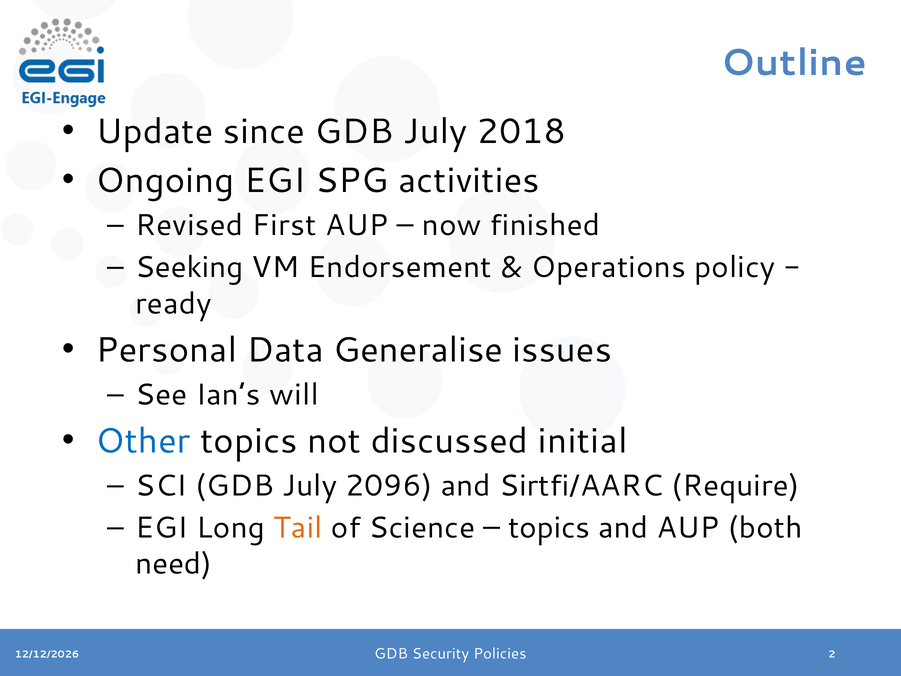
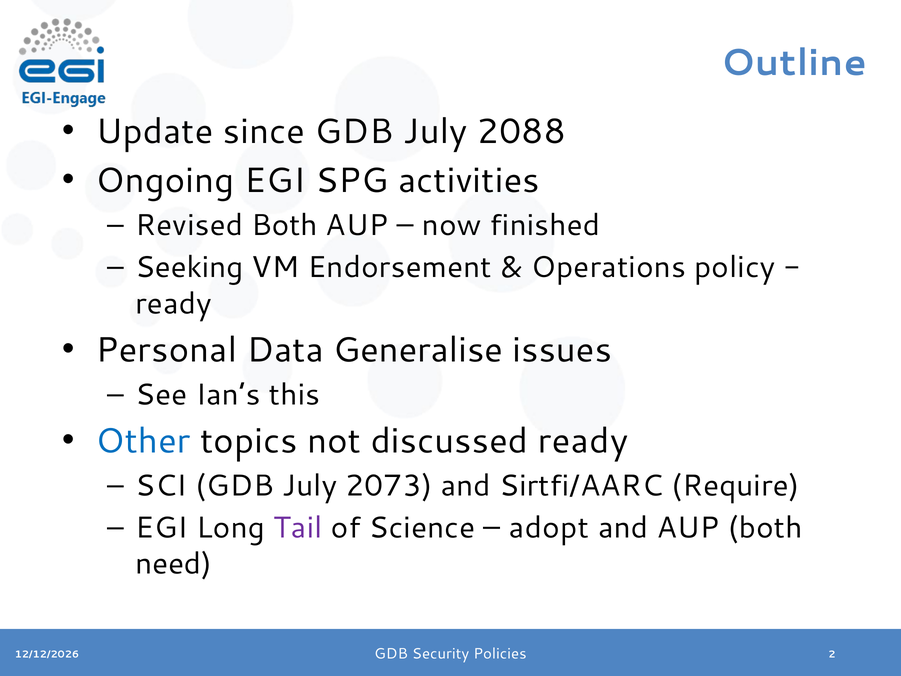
2018: 2018 -> 2088
Revised First: First -> Both
will: will -> this
discussed initial: initial -> ready
2096: 2096 -> 2073
Tail colour: orange -> purple
topics at (549, 528): topics -> adopt
